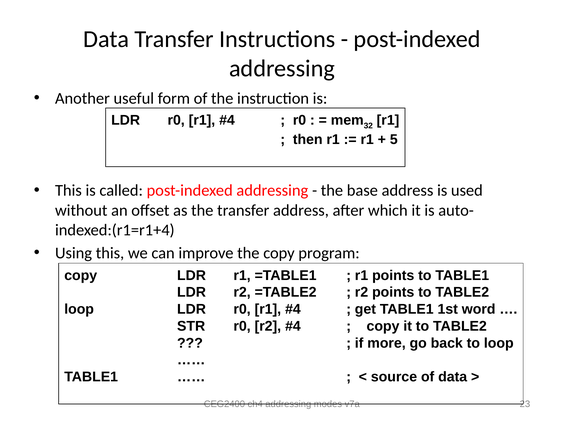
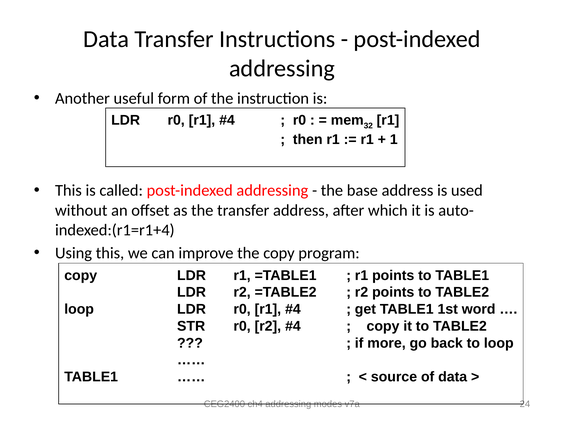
5: 5 -> 1
23: 23 -> 24
